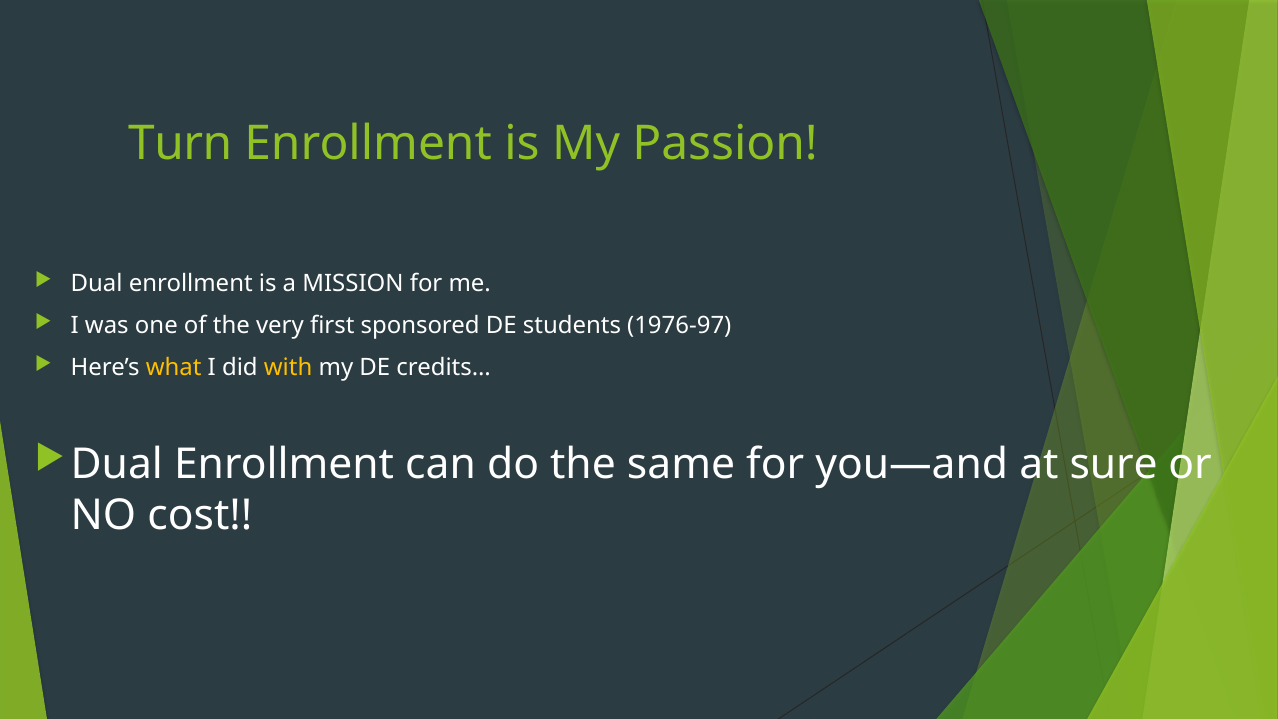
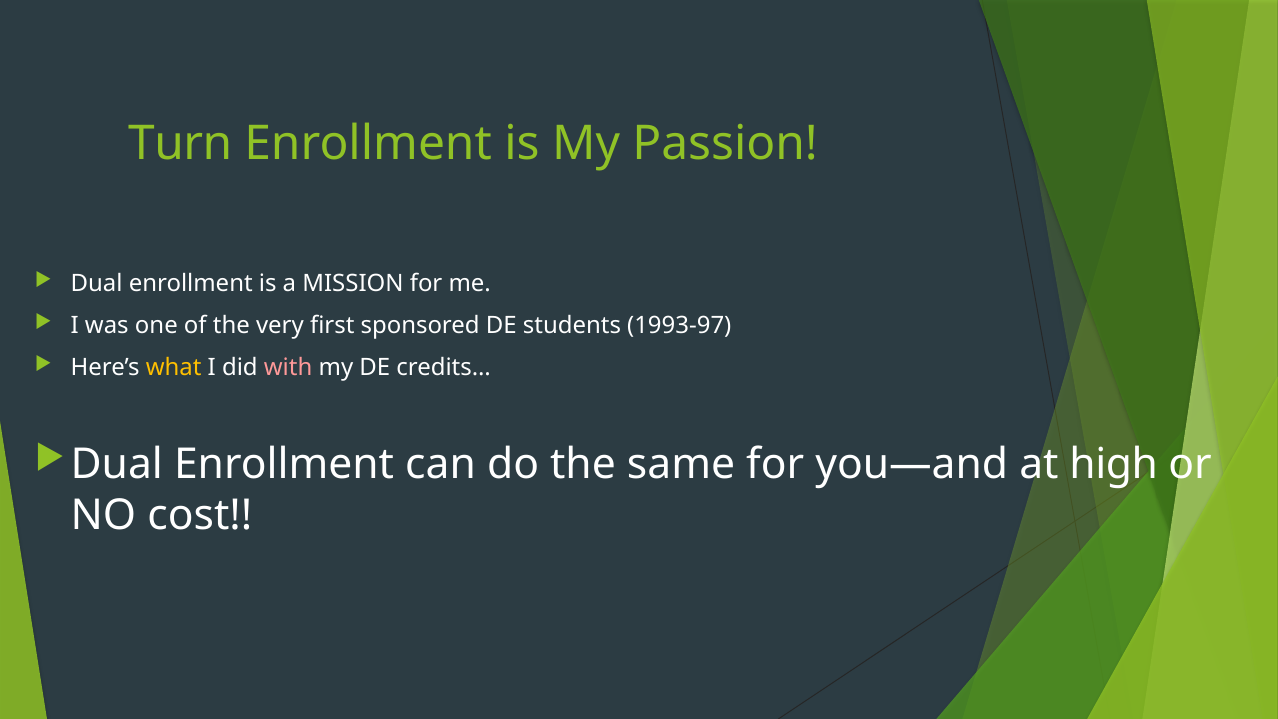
1976-97: 1976-97 -> 1993-97
with colour: yellow -> pink
sure: sure -> high
